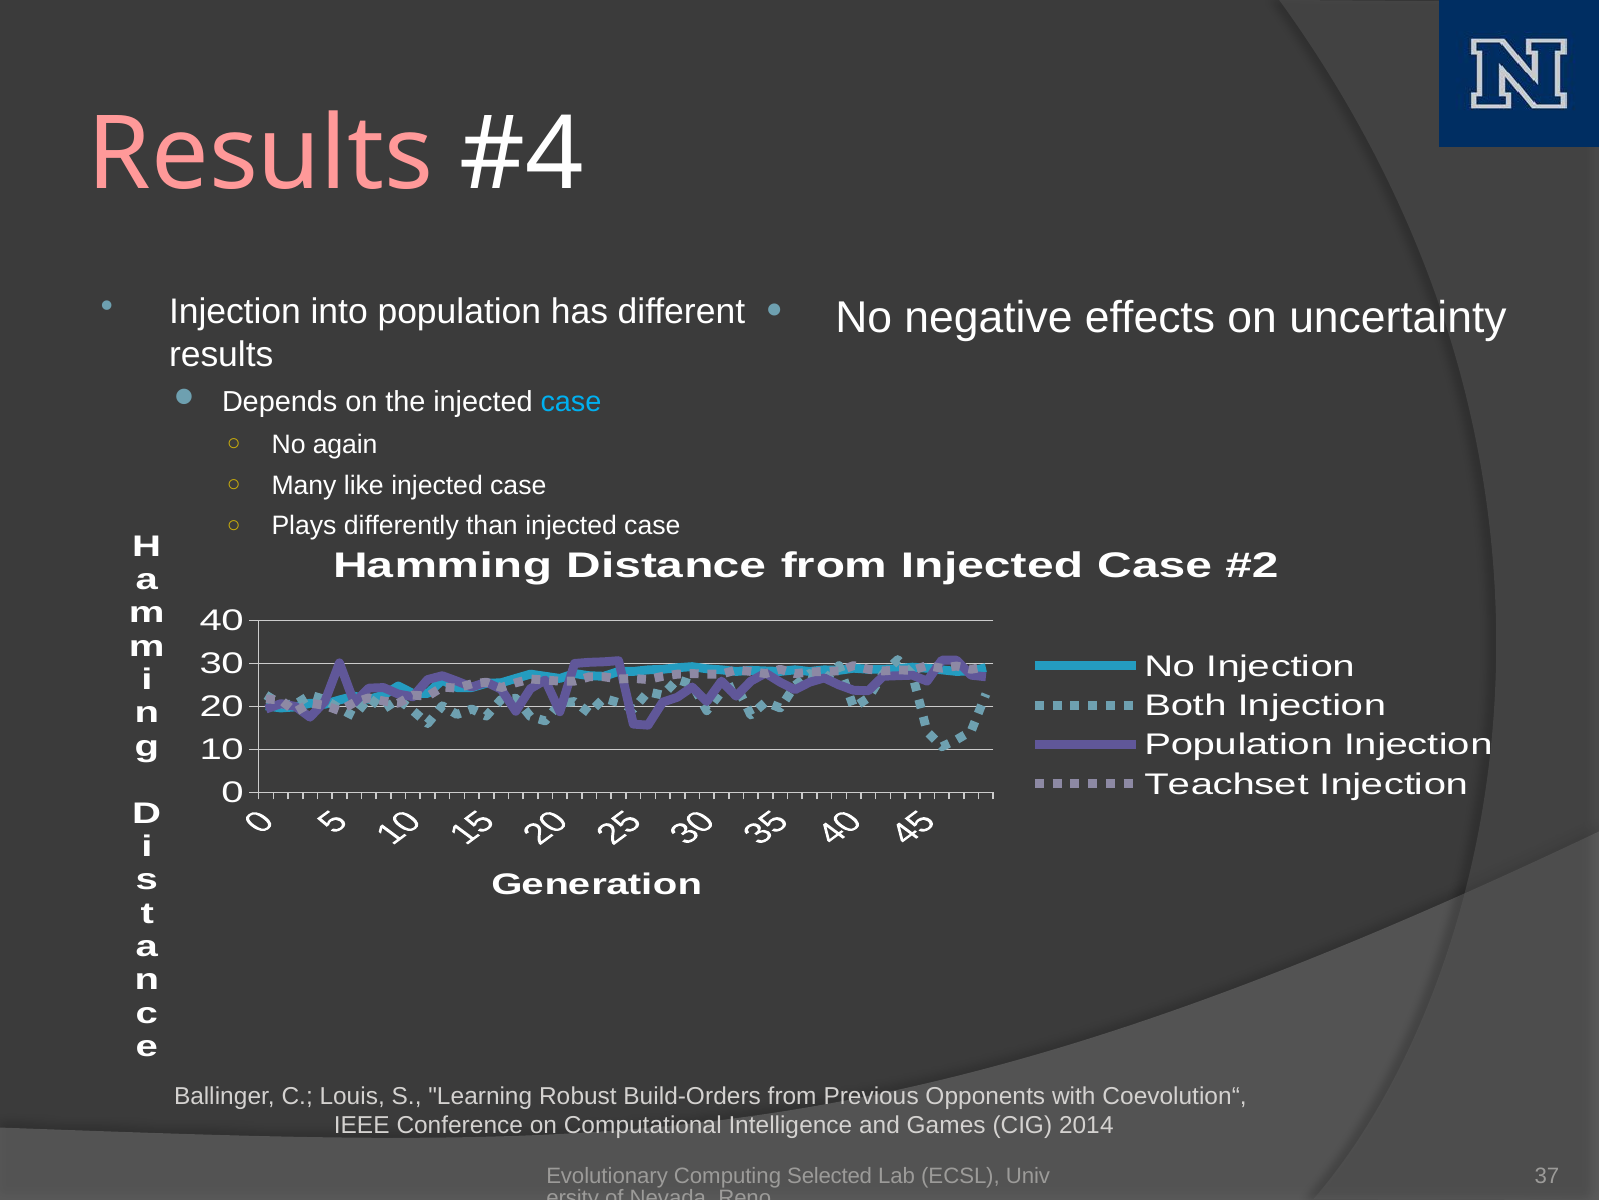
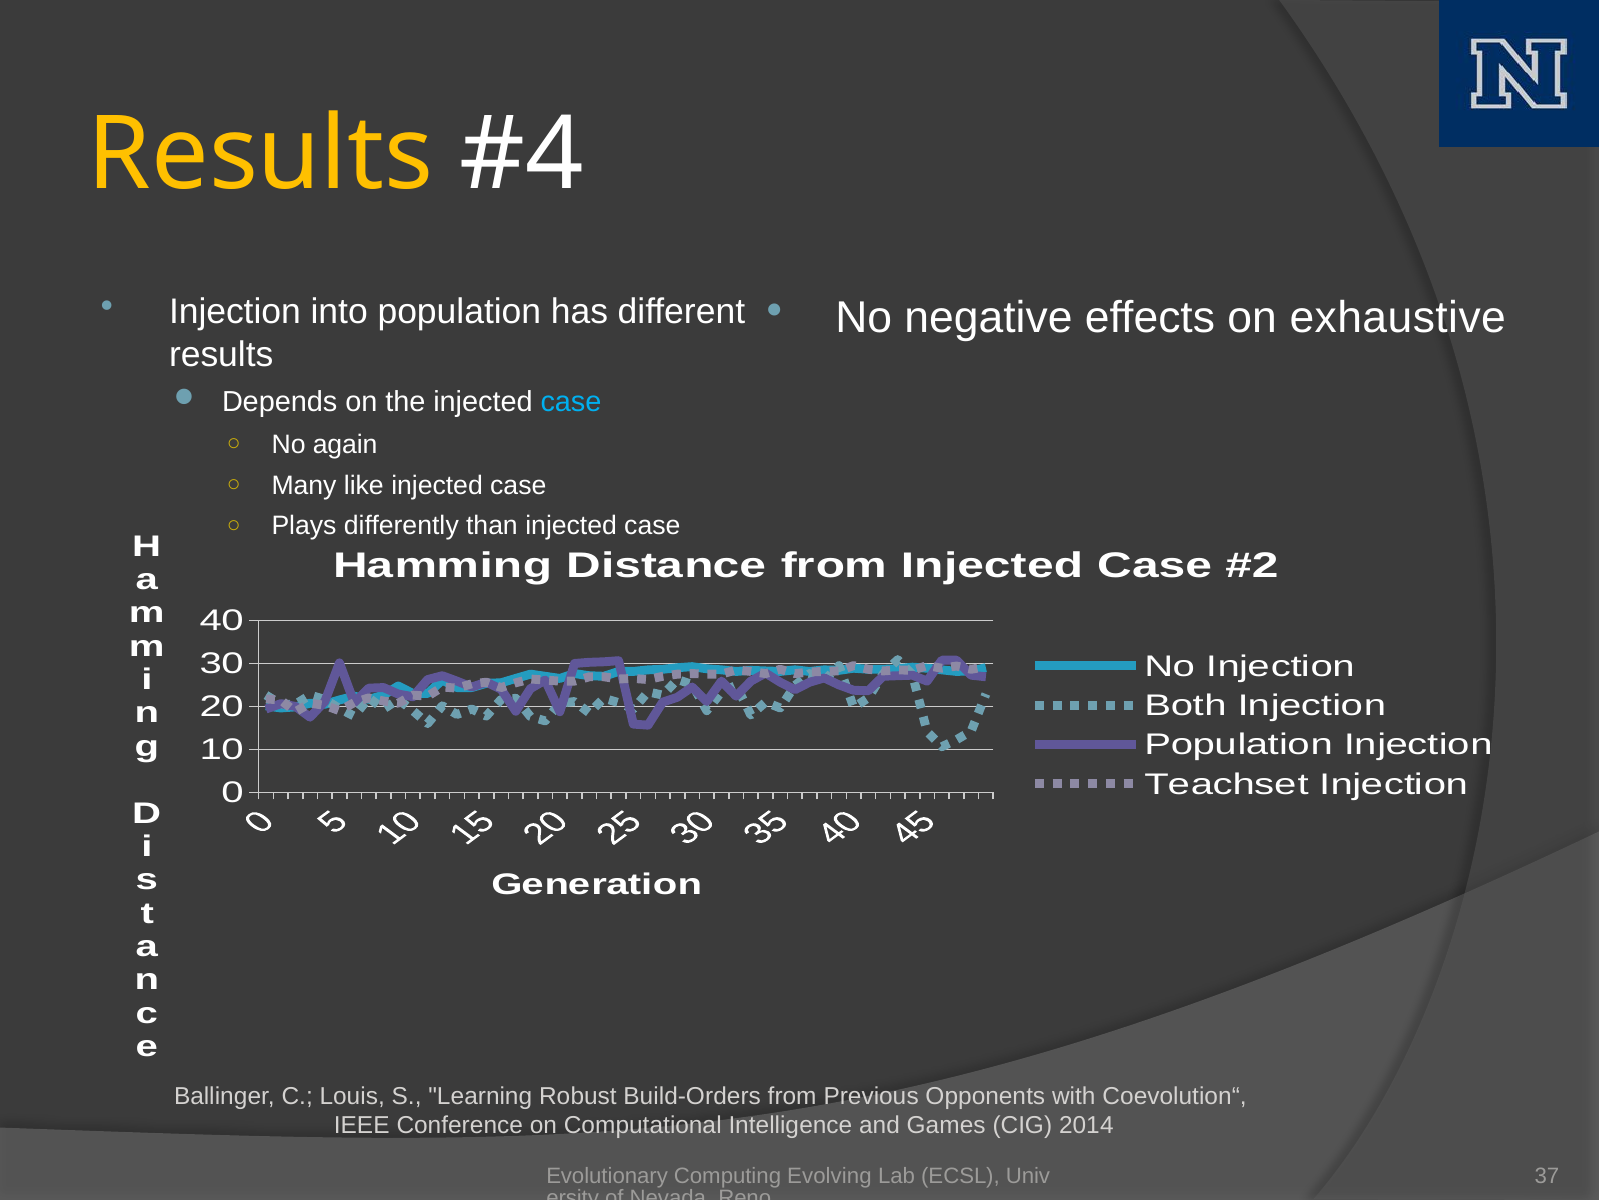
Results at (260, 155) colour: pink -> yellow
uncertainty: uncertainty -> exhaustive
Selected: Selected -> Evolving
